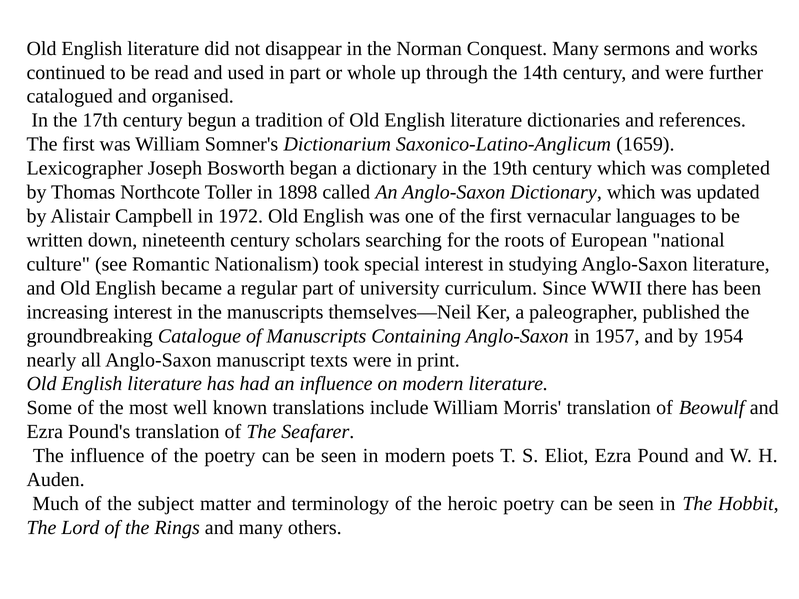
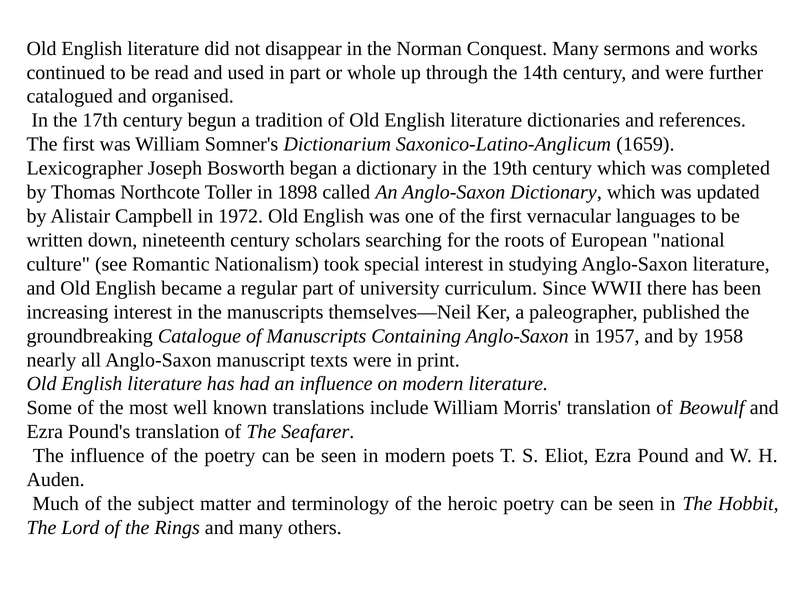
1954: 1954 -> 1958
